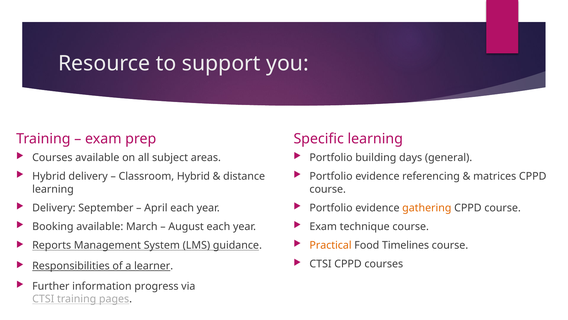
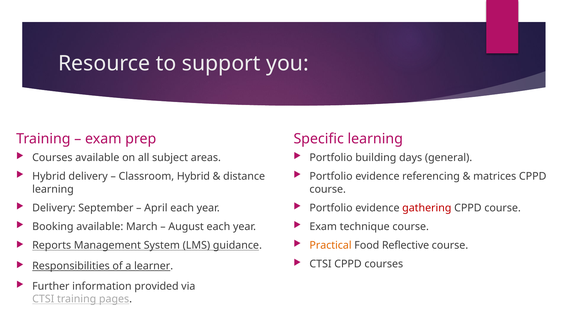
gathering colour: orange -> red
Timelines: Timelines -> Reflective
progress: progress -> provided
